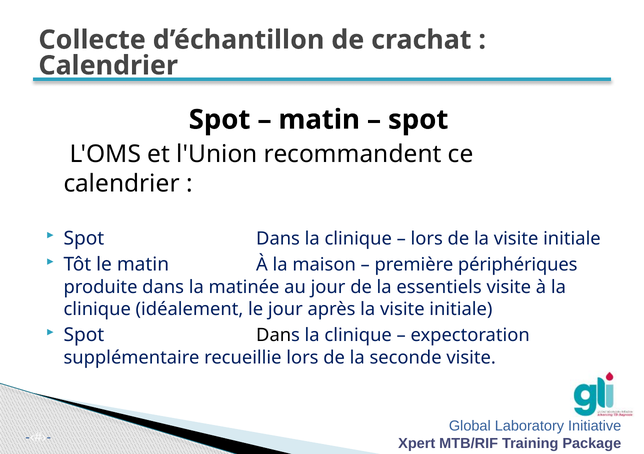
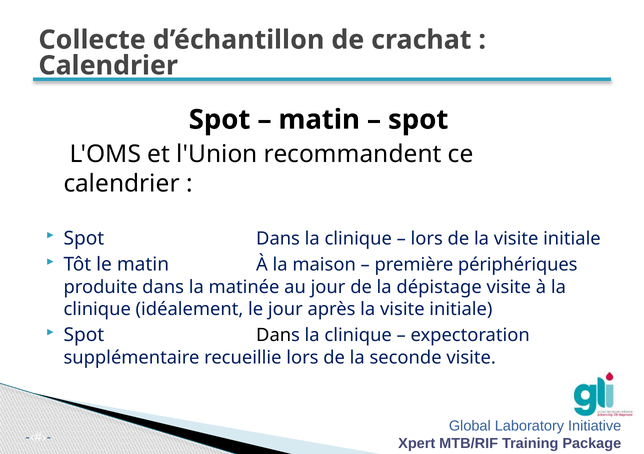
essentiels: essentiels -> dépistage
